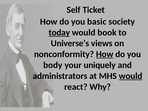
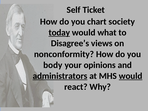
basic: basic -> chart
book: book -> what
Universe’s: Universe’s -> Disagree’s
How at (105, 54) underline: present -> none
uniquely: uniquely -> opinions
administrators underline: none -> present
